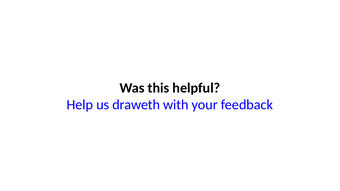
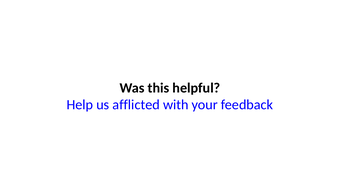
draweth: draweth -> afflicted
